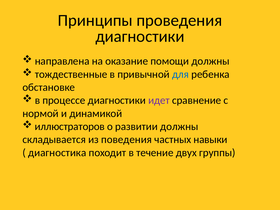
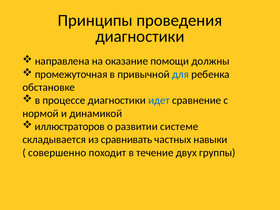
тождественные: тождественные -> промежуточная
идет colour: purple -> blue
развитии должны: должны -> системе
поведения: поведения -> сравнивать
диагностика: диагностика -> совершенно
